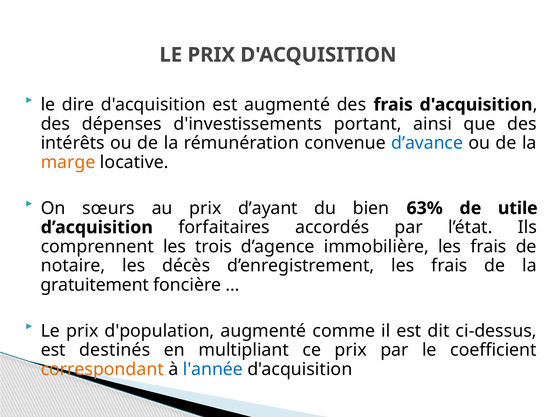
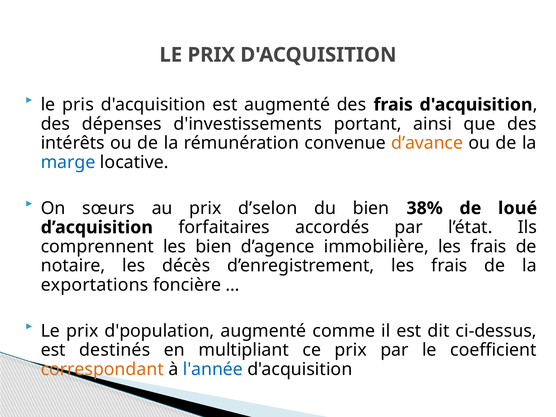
dire: dire -> pris
d’avance colour: blue -> orange
marge colour: orange -> blue
d’ayant: d’ayant -> d’selon
63%: 63% -> 38%
utile: utile -> loué
les trois: trois -> bien
gratuitement: gratuitement -> exportations
